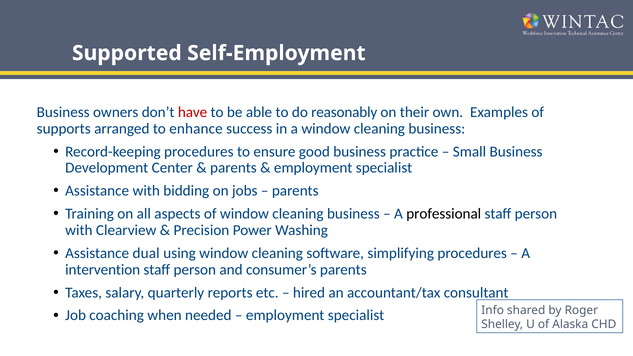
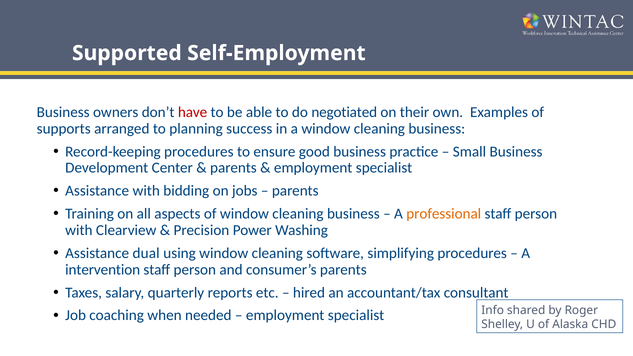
reasonably: reasonably -> negotiated
enhance: enhance -> planning
professional colour: black -> orange
